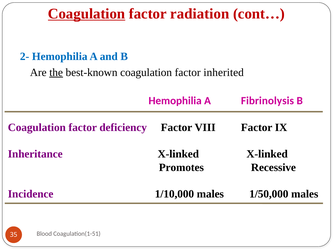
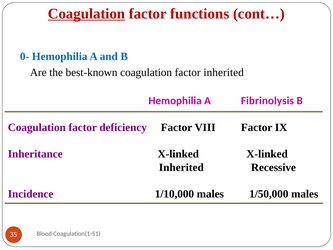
radiation: radiation -> functions
2-: 2- -> 0-
the underline: present -> none
Promotes at (181, 167): Promotes -> Inherited
